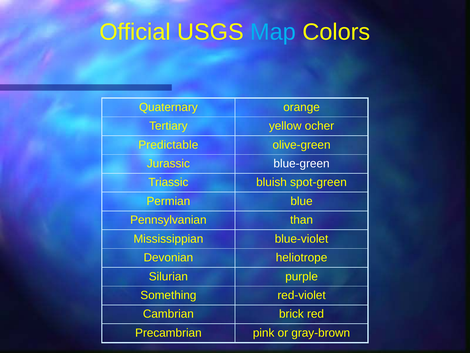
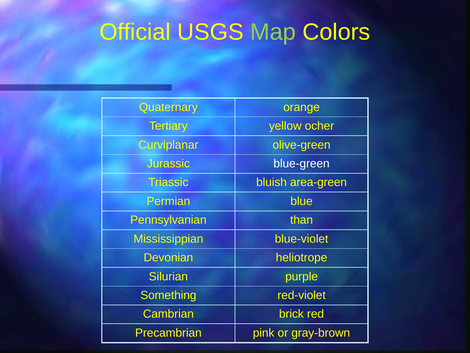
Map colour: light blue -> light green
Predictable: Predictable -> Curviplanar
spot-green: spot-green -> area-green
